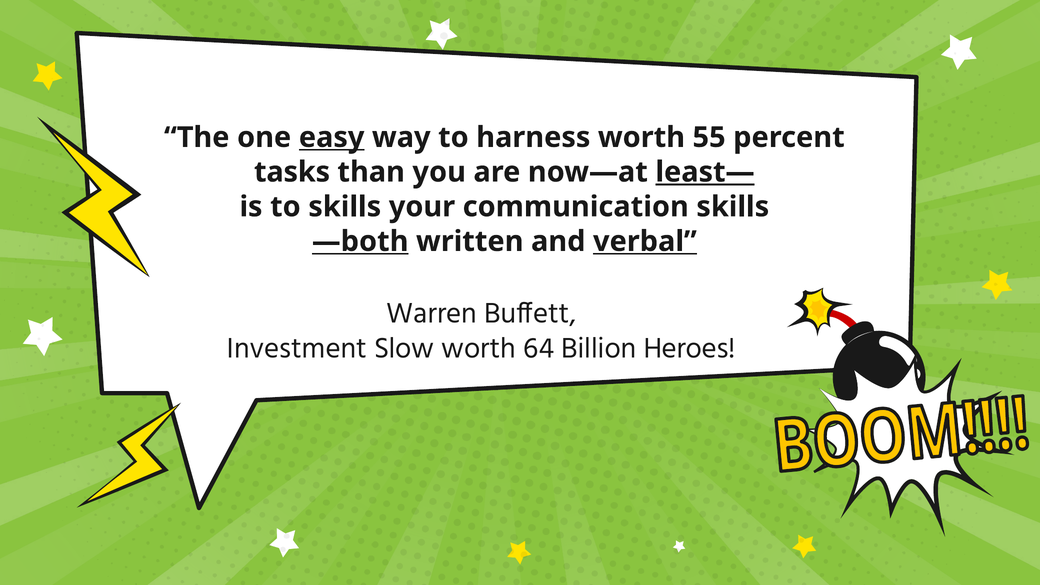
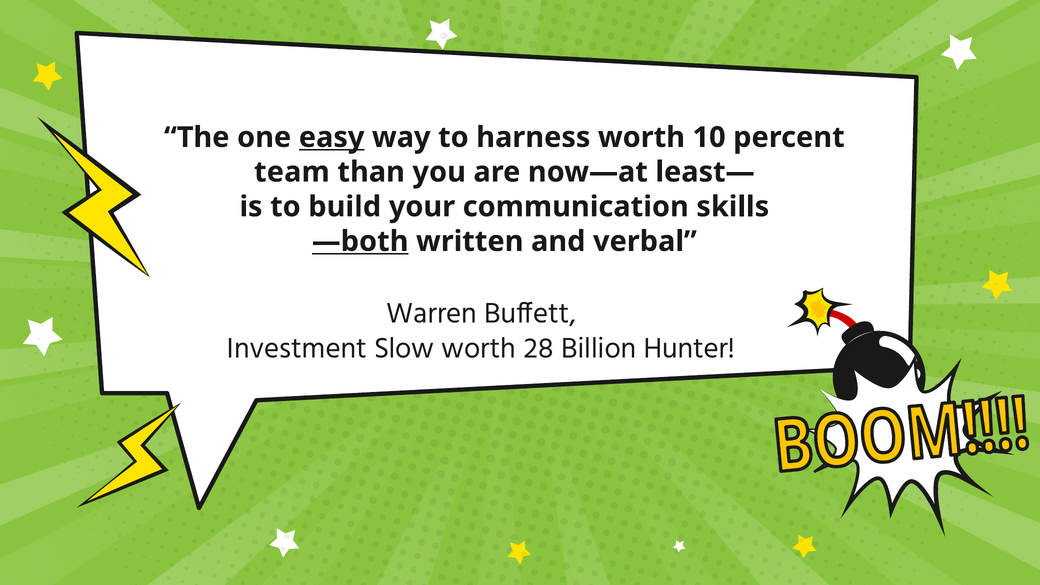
55: 55 -> 10
tasks: tasks -> team
least— underline: present -> none
to skills: skills -> build
verbal underline: present -> none
64: 64 -> 28
Heroes: Heroes -> Hunter
